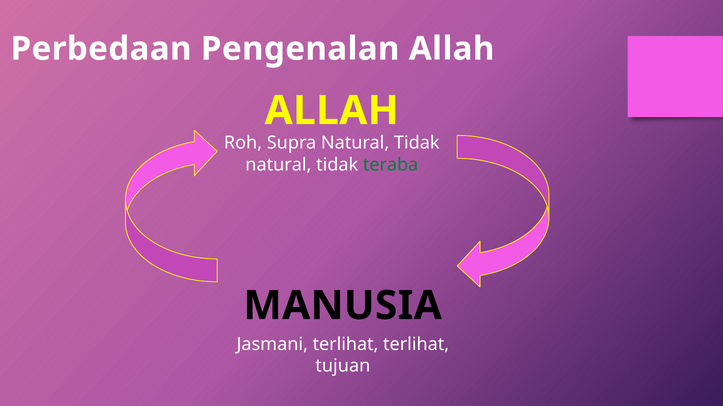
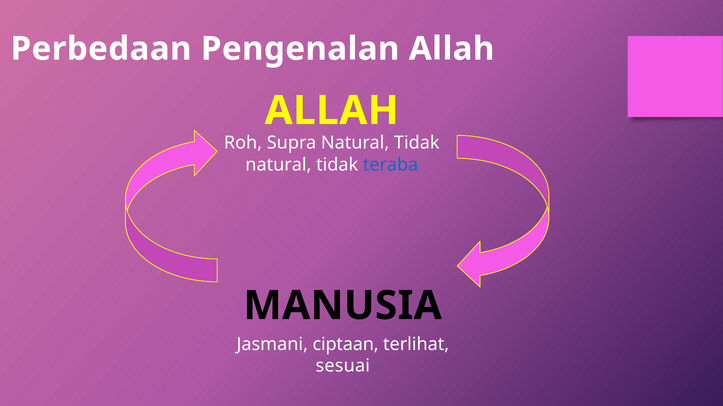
teraba colour: green -> blue
Jasmani terlihat: terlihat -> ciptaan
tujuan: tujuan -> sesuai
